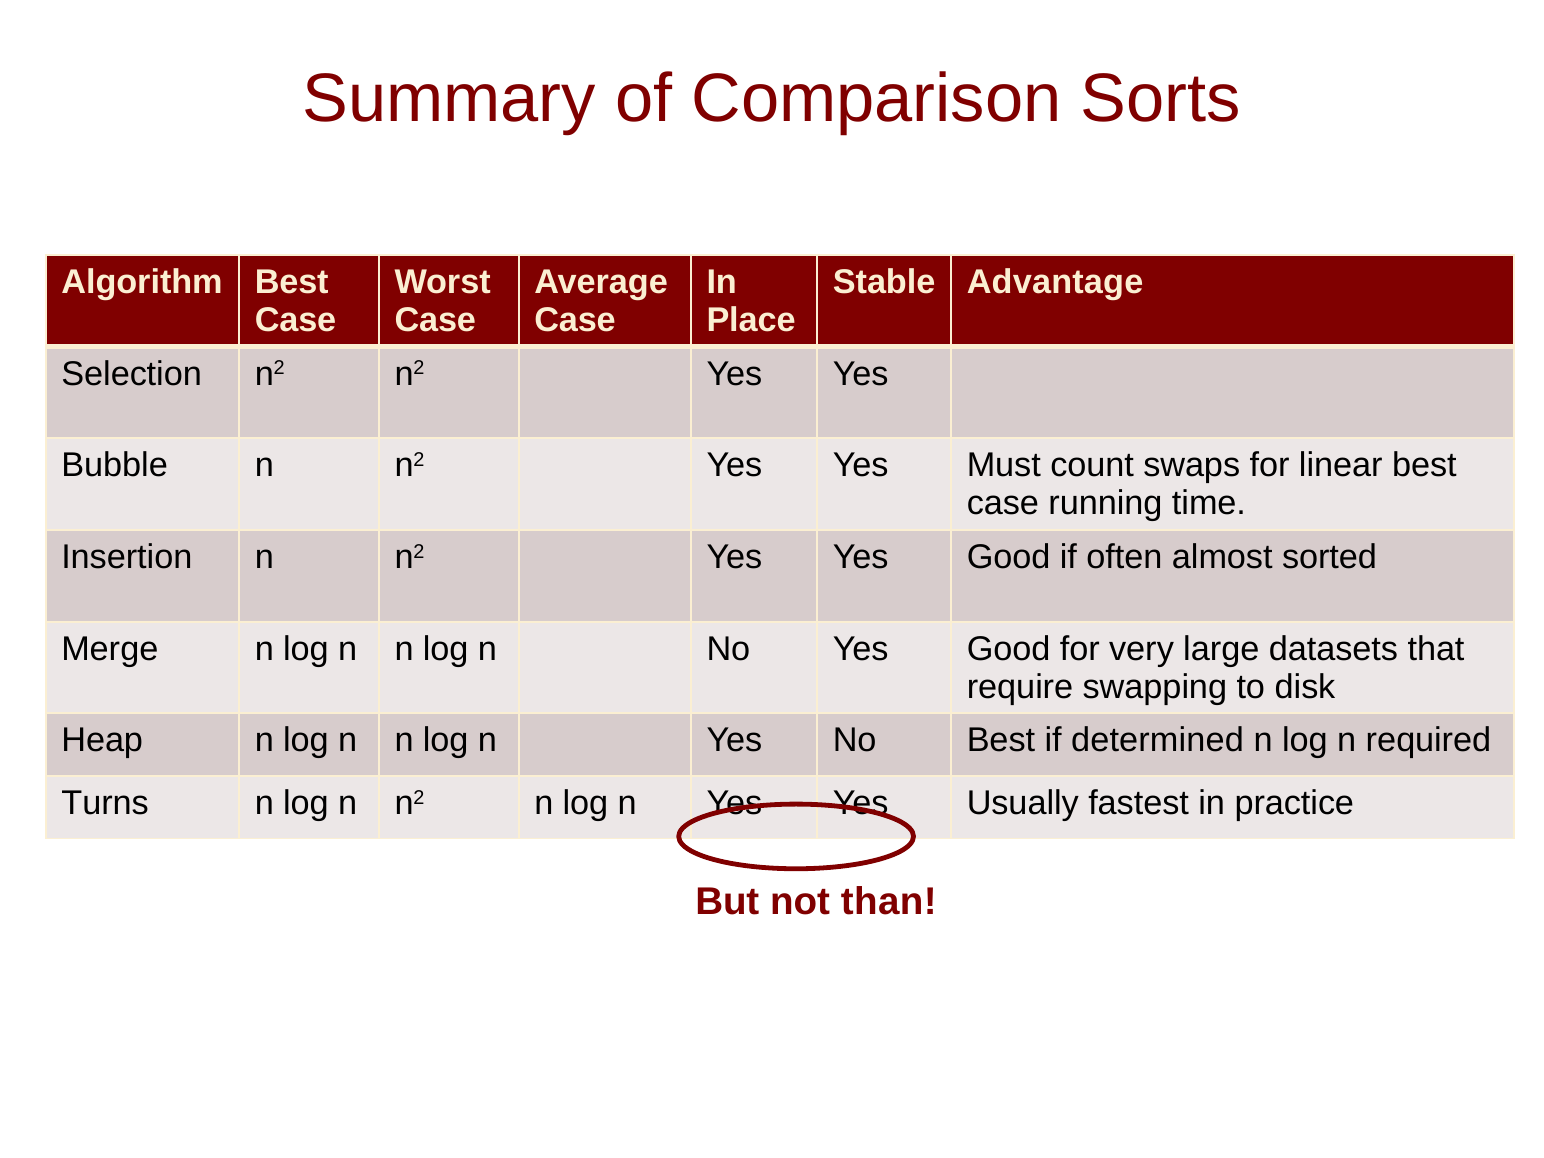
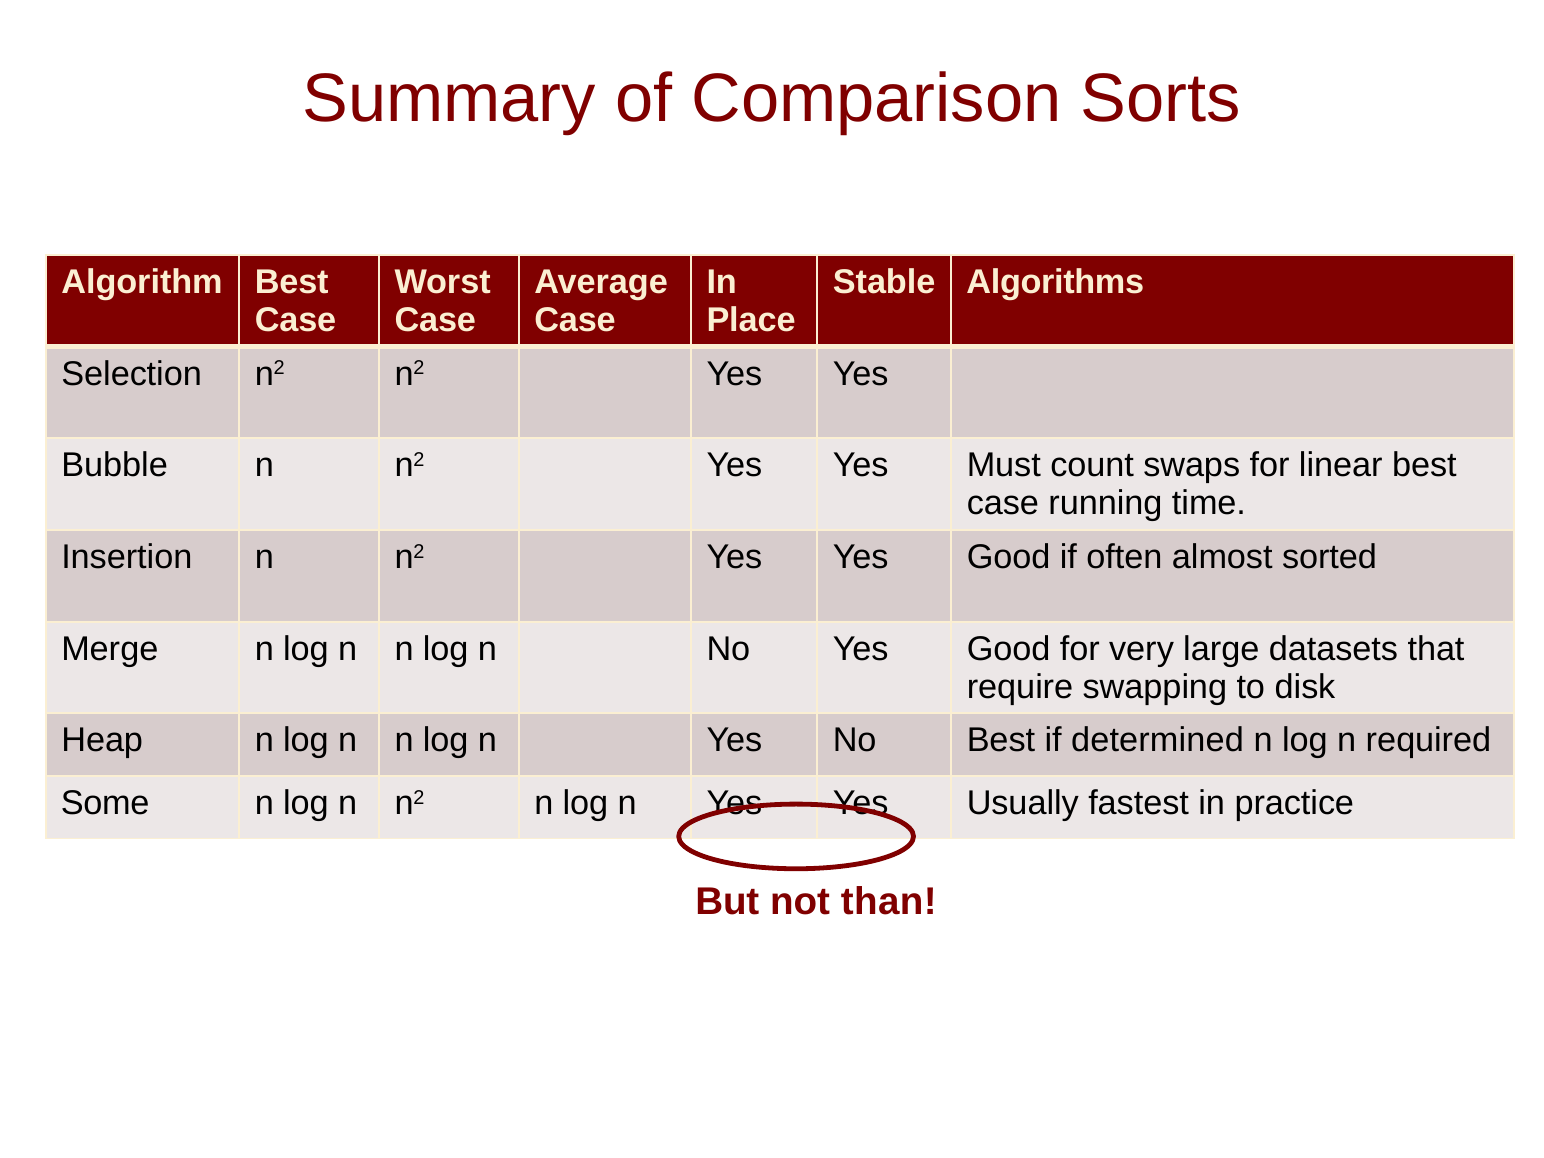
Advantage: Advantage -> Algorithms
Turns: Turns -> Some
